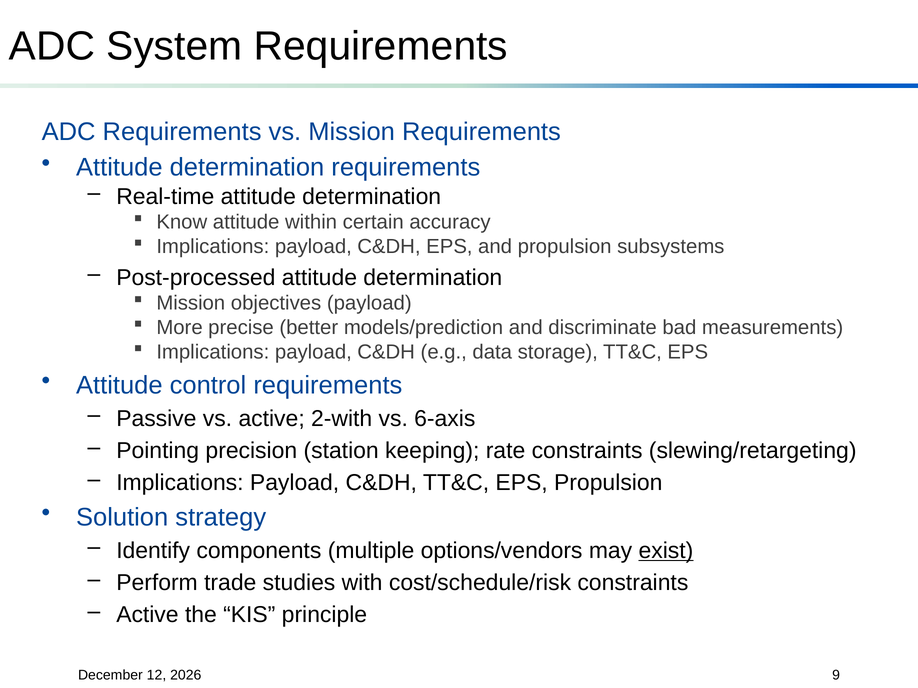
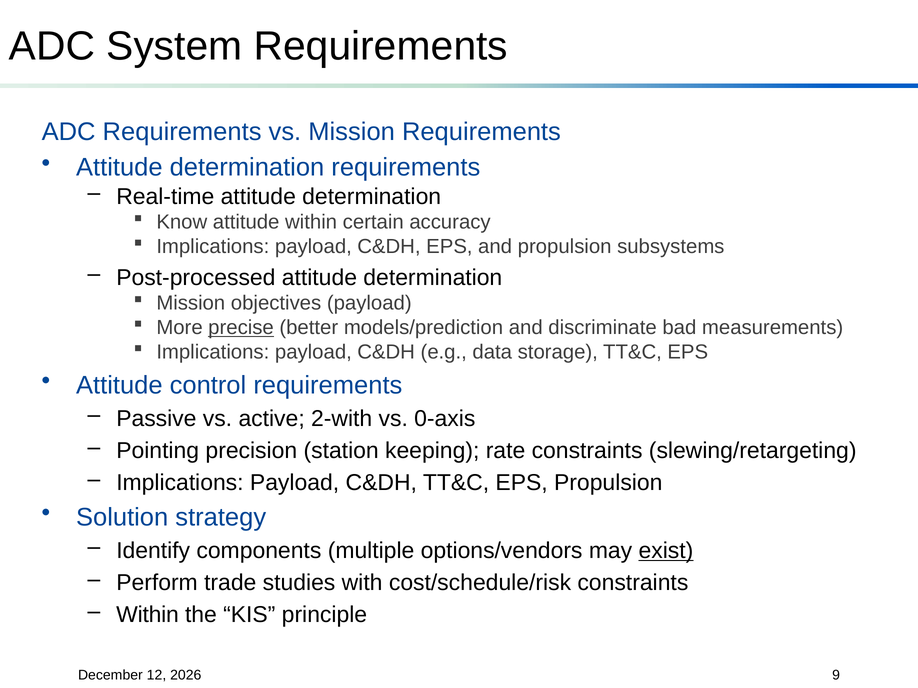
precise underline: none -> present
6-axis: 6-axis -> 0-axis
Active at (147, 615): Active -> Within
